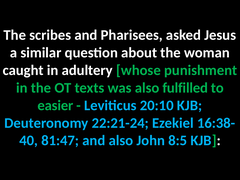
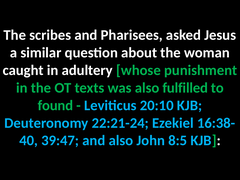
easier: easier -> found
81:47: 81:47 -> 39:47
